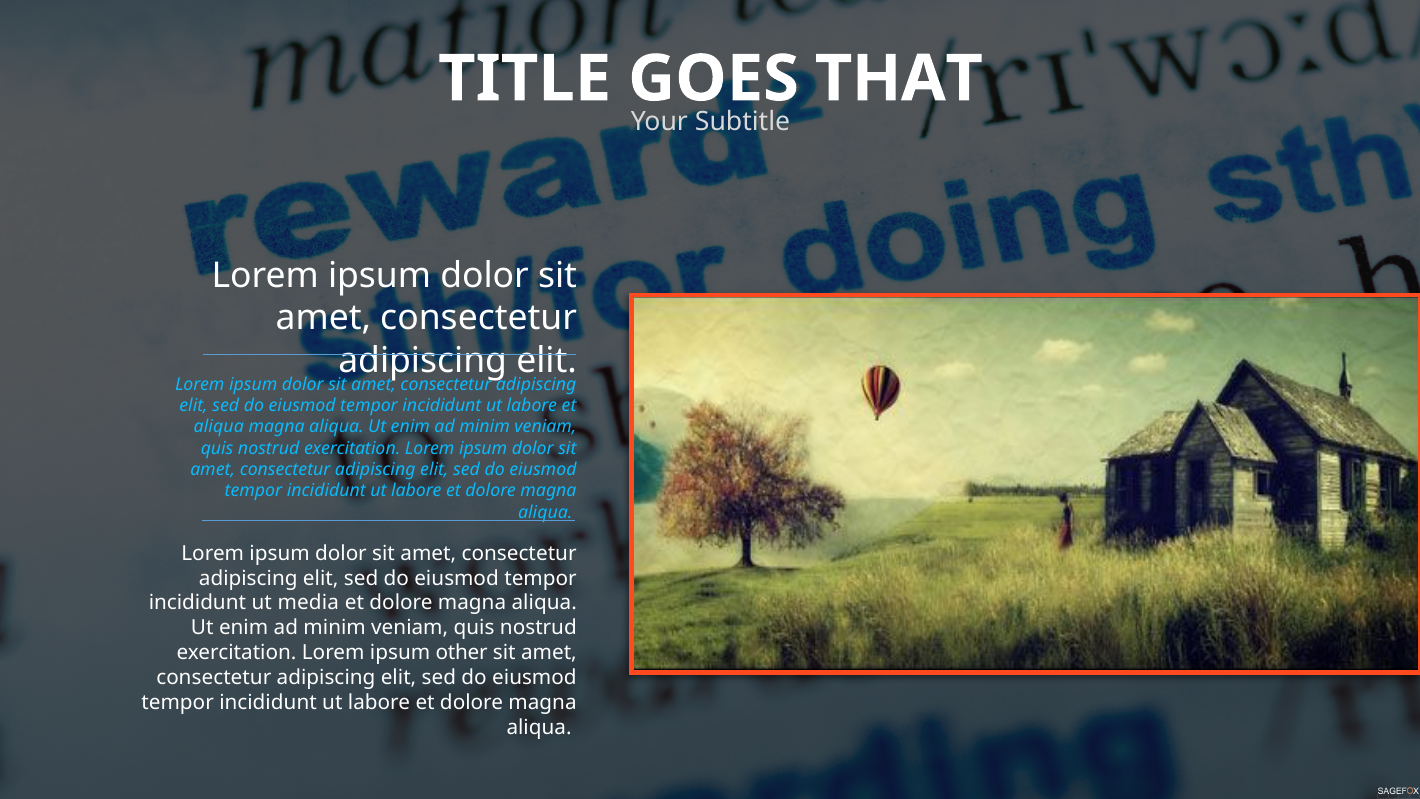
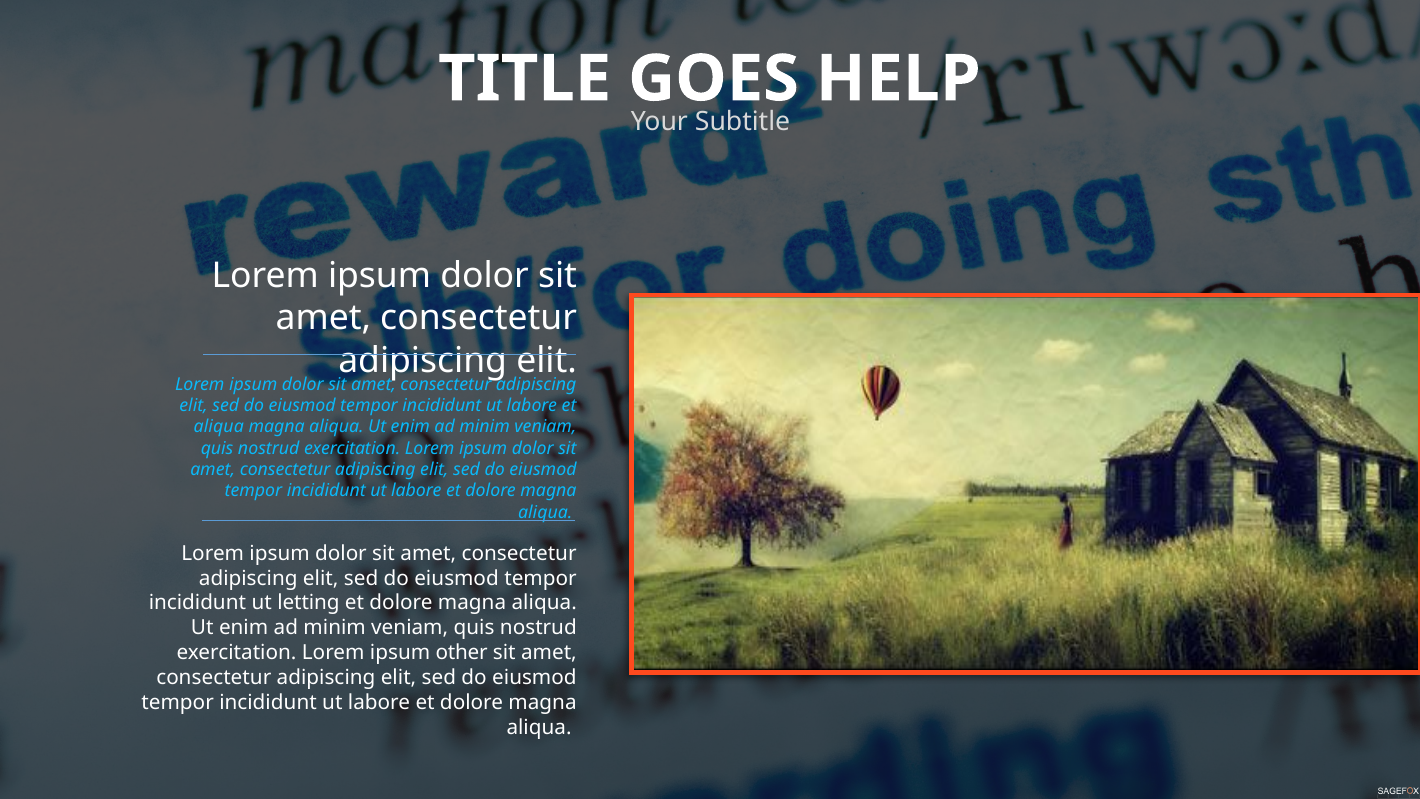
THAT: THAT -> HELP
media: media -> letting
